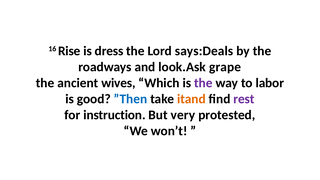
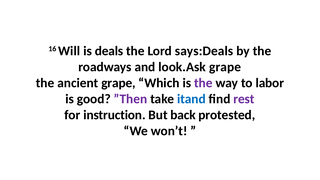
Rise: Rise -> Will
dress: dress -> deals
ancient wives: wives -> grape
”Then colour: blue -> purple
itand colour: orange -> blue
very: very -> back
